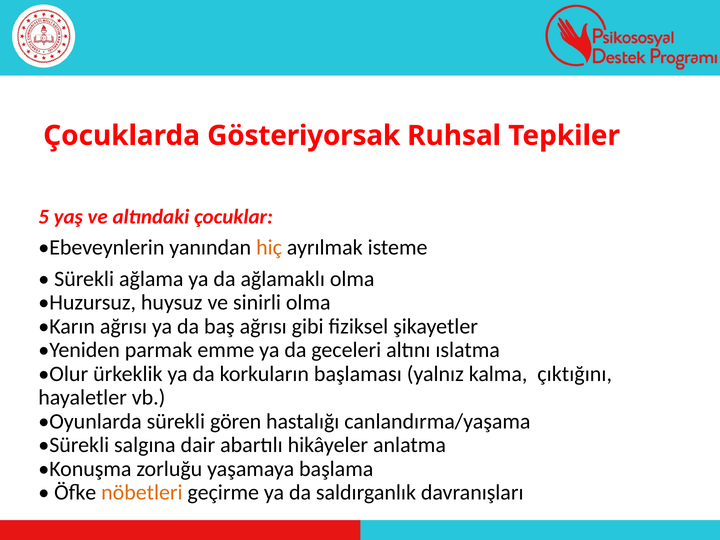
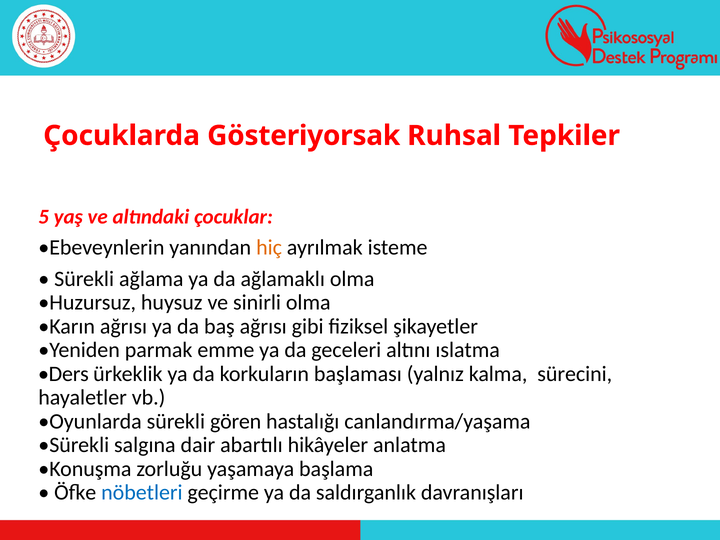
Olur: Olur -> Ders
çıktığını: çıktığını -> sürecini
nöbetleri colour: orange -> blue
